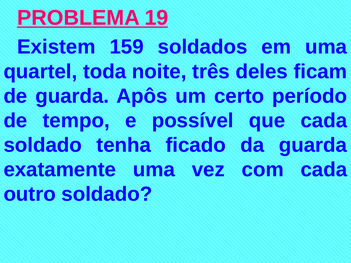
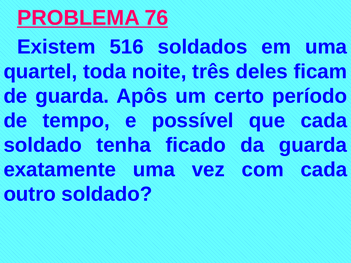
19: 19 -> 76
159: 159 -> 516
